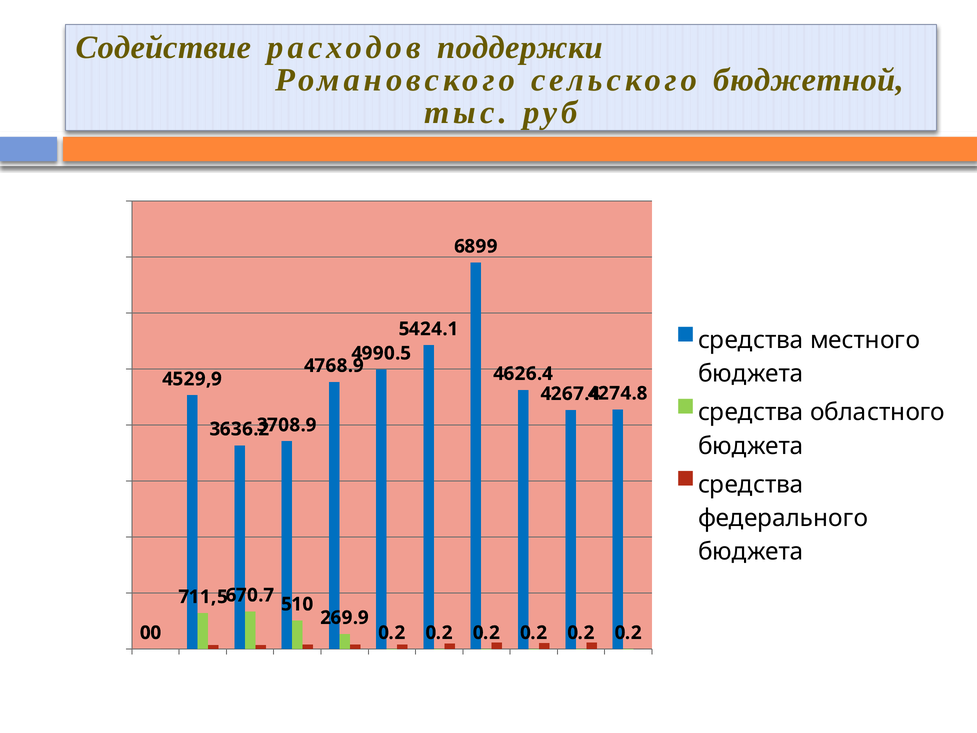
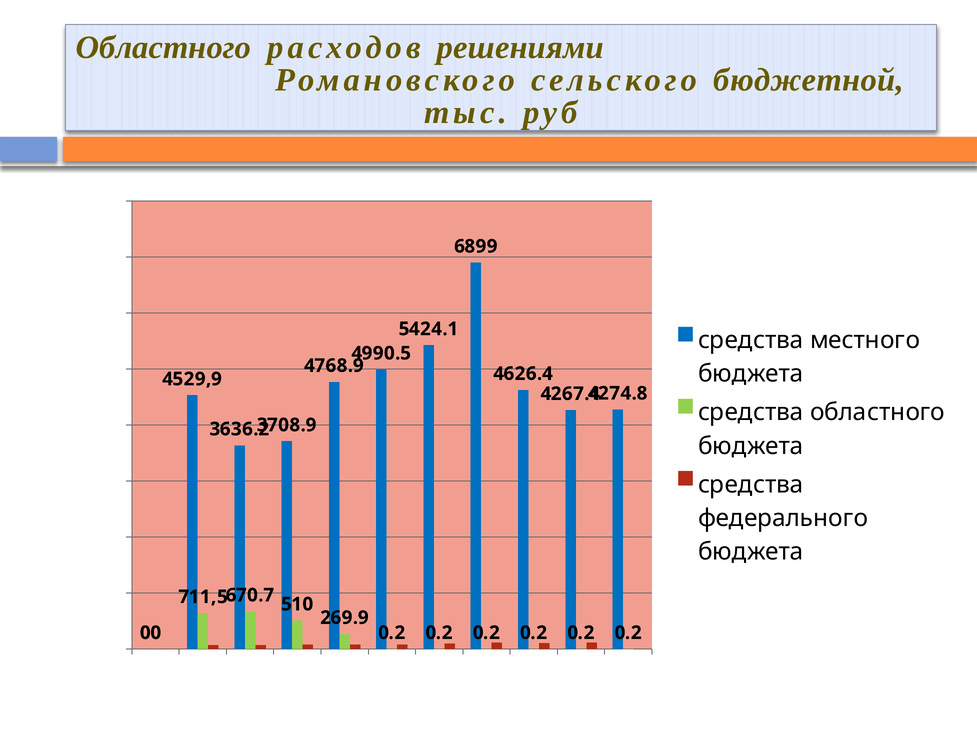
Содействие at (163, 47): Содействие -> Областного
поддержки: поддержки -> решениями
